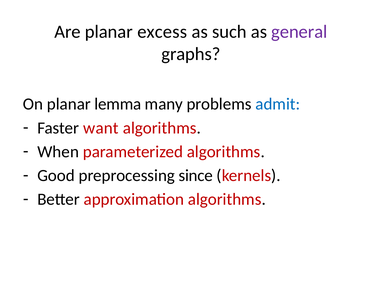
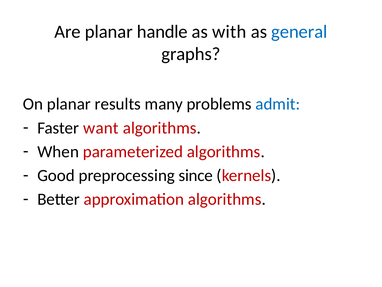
excess: excess -> handle
such: such -> with
general colour: purple -> blue
lemma: lemma -> results
